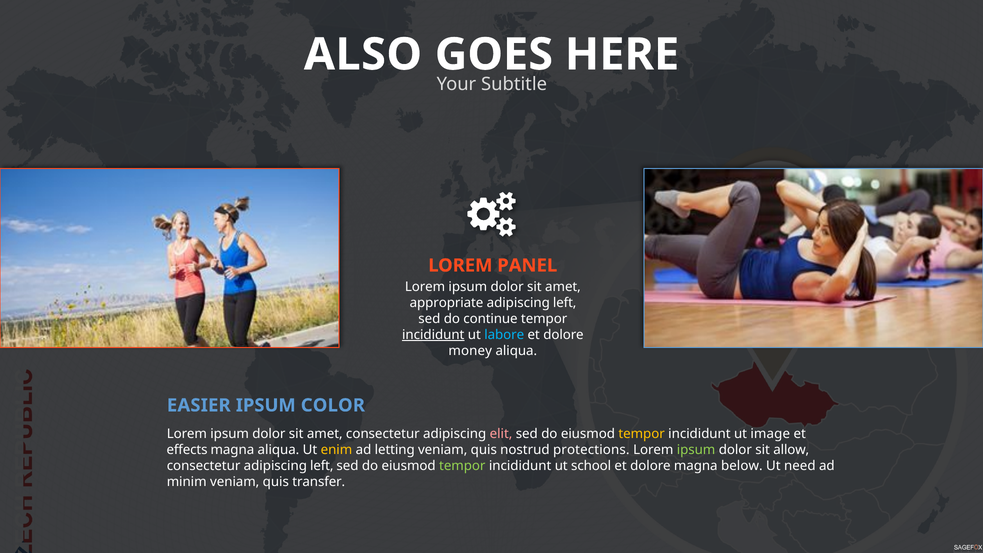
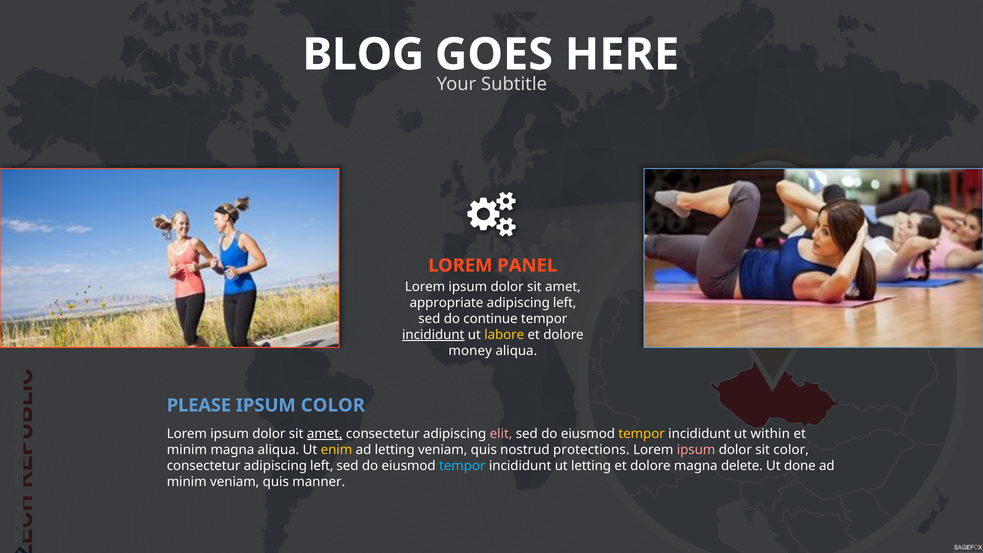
ALSO: ALSO -> BLOG
labore colour: light blue -> yellow
EASIER: EASIER -> PLEASE
amet at (325, 434) underline: none -> present
image: image -> within
effects at (187, 450): effects -> minim
ipsum at (696, 450) colour: light green -> pink
sit allow: allow -> color
tempor at (462, 466) colour: light green -> light blue
ut school: school -> letting
below: below -> delete
need: need -> done
transfer: transfer -> manner
